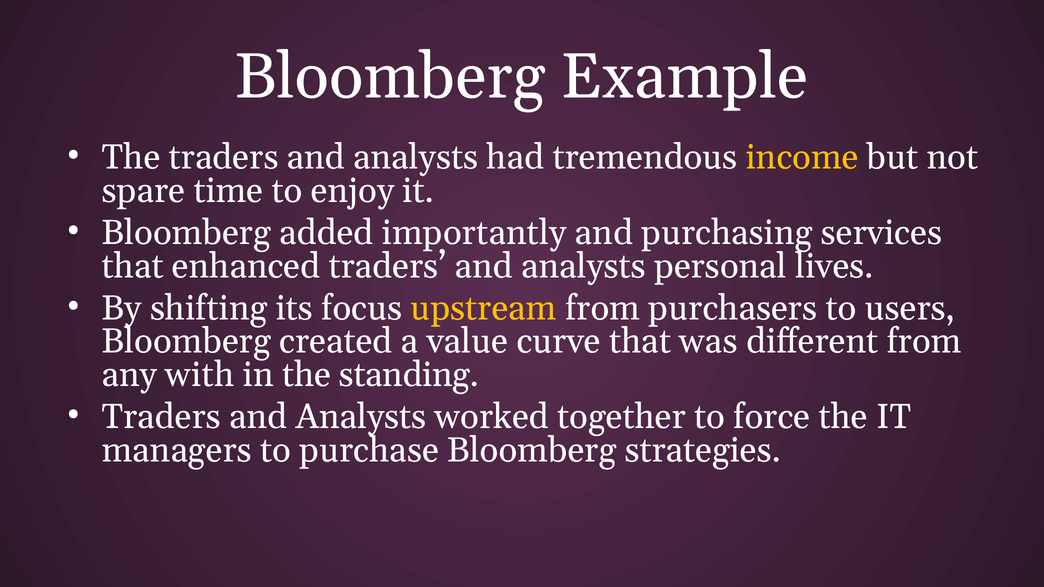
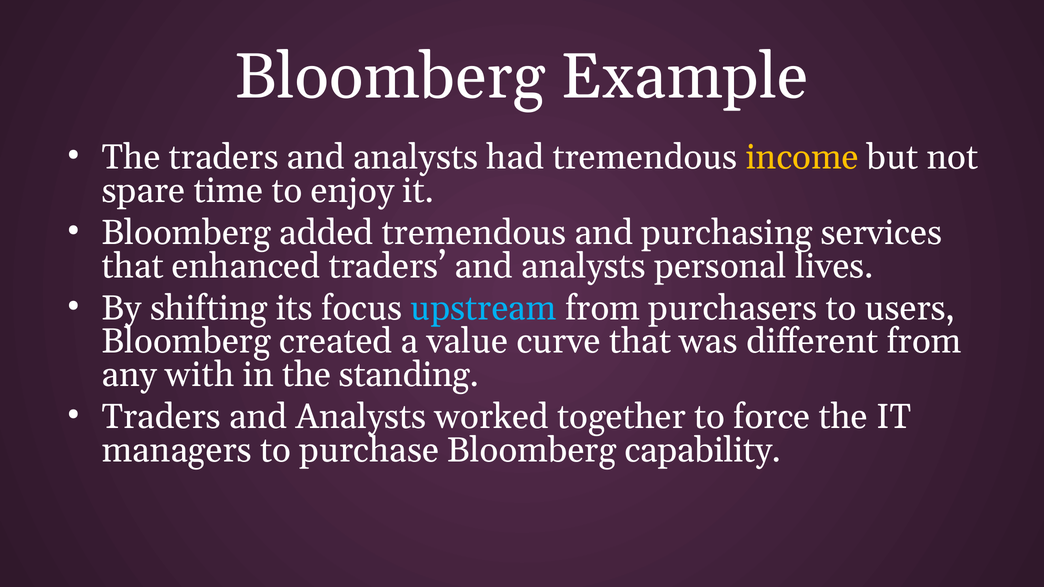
added importantly: importantly -> tremendous
upstream colour: yellow -> light blue
strategies: strategies -> capability
